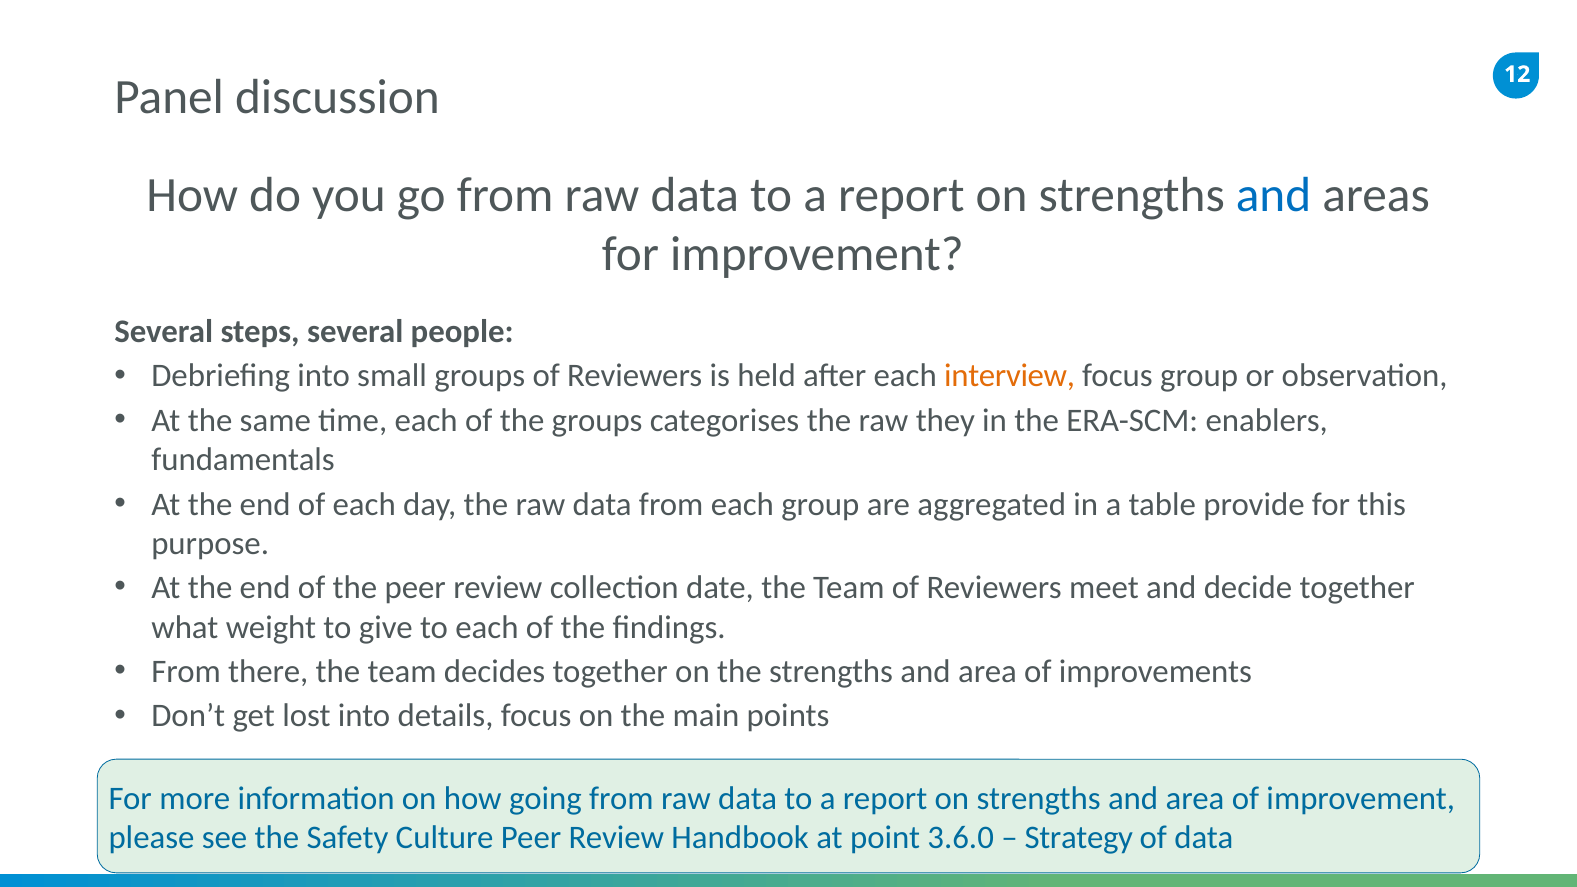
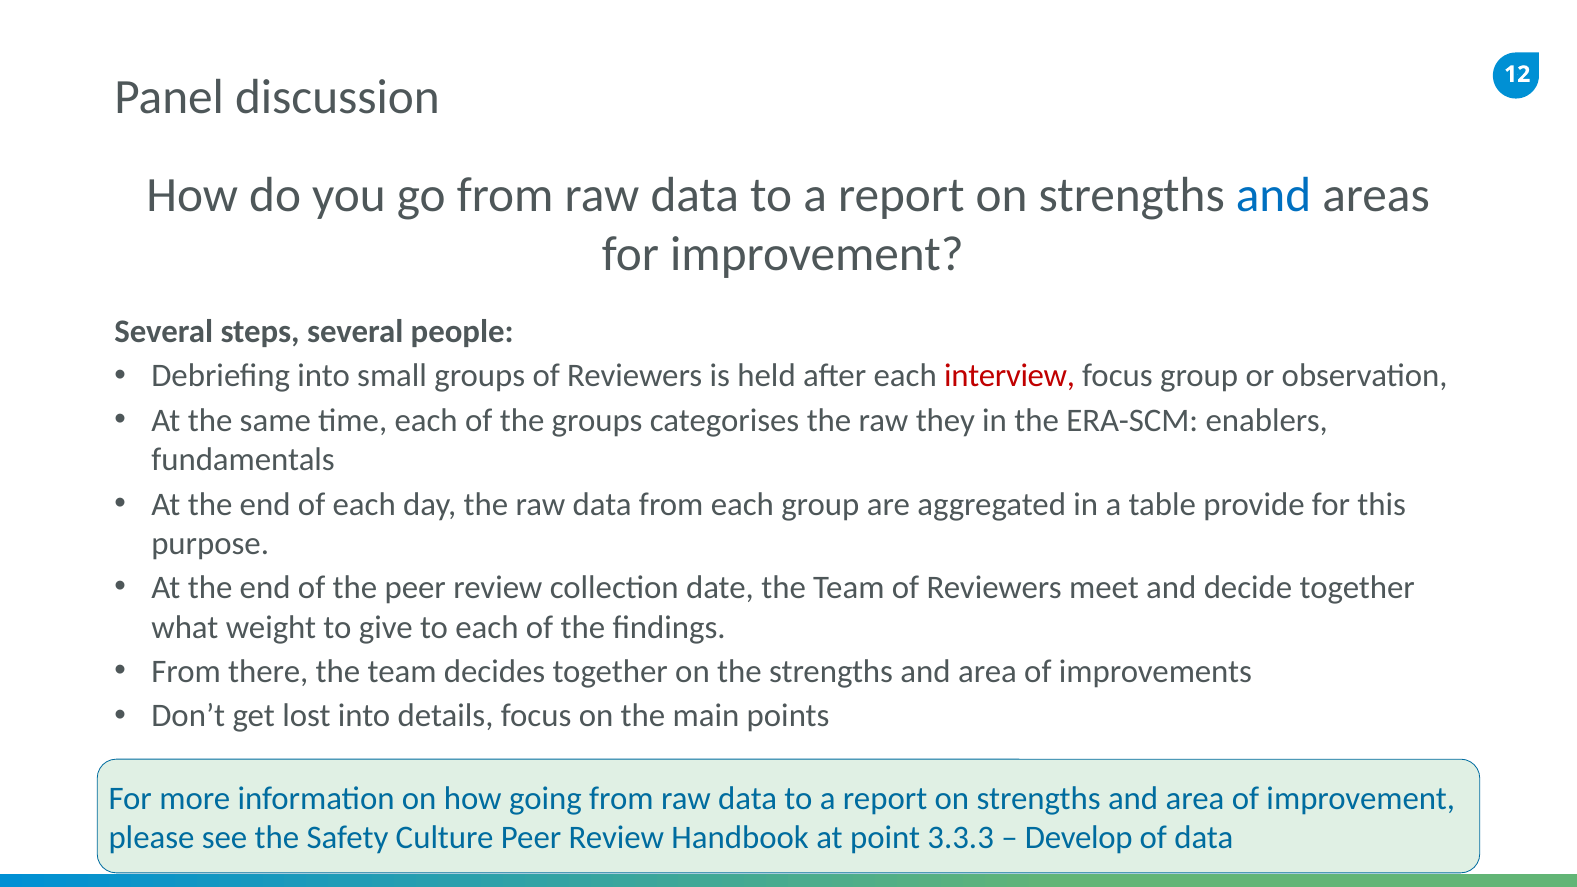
interview colour: orange -> red
3.6.0: 3.6.0 -> 3.3.3
Strategy: Strategy -> Develop
